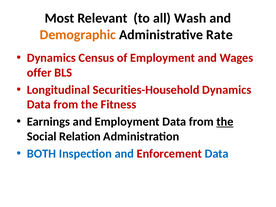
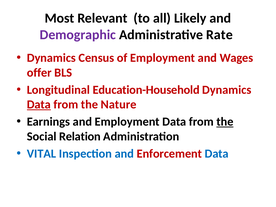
Wash: Wash -> Likely
Demographic colour: orange -> purple
Securities-Household: Securities-Household -> Education-Household
Data at (39, 105) underline: none -> present
Fitness: Fitness -> Nature
BOTH: BOTH -> VITAL
